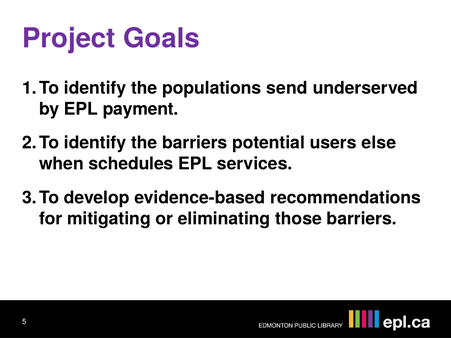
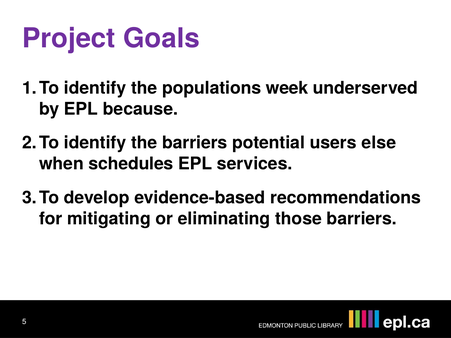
send: send -> week
payment: payment -> because
